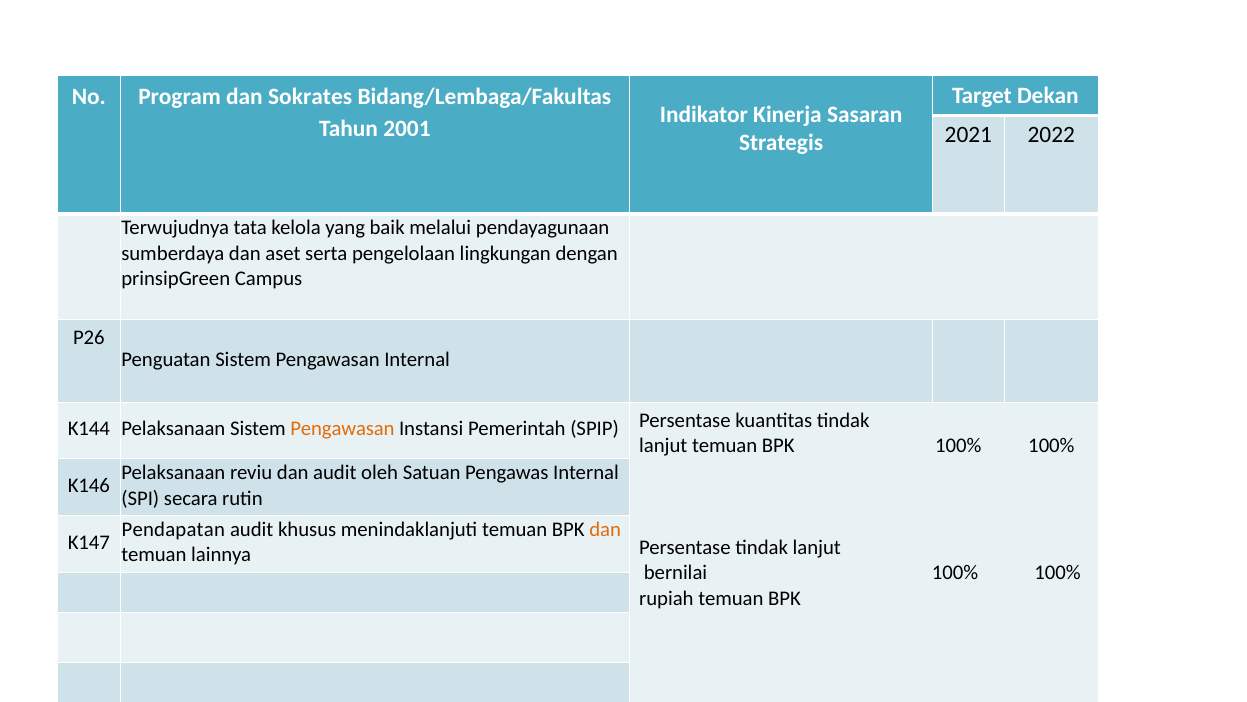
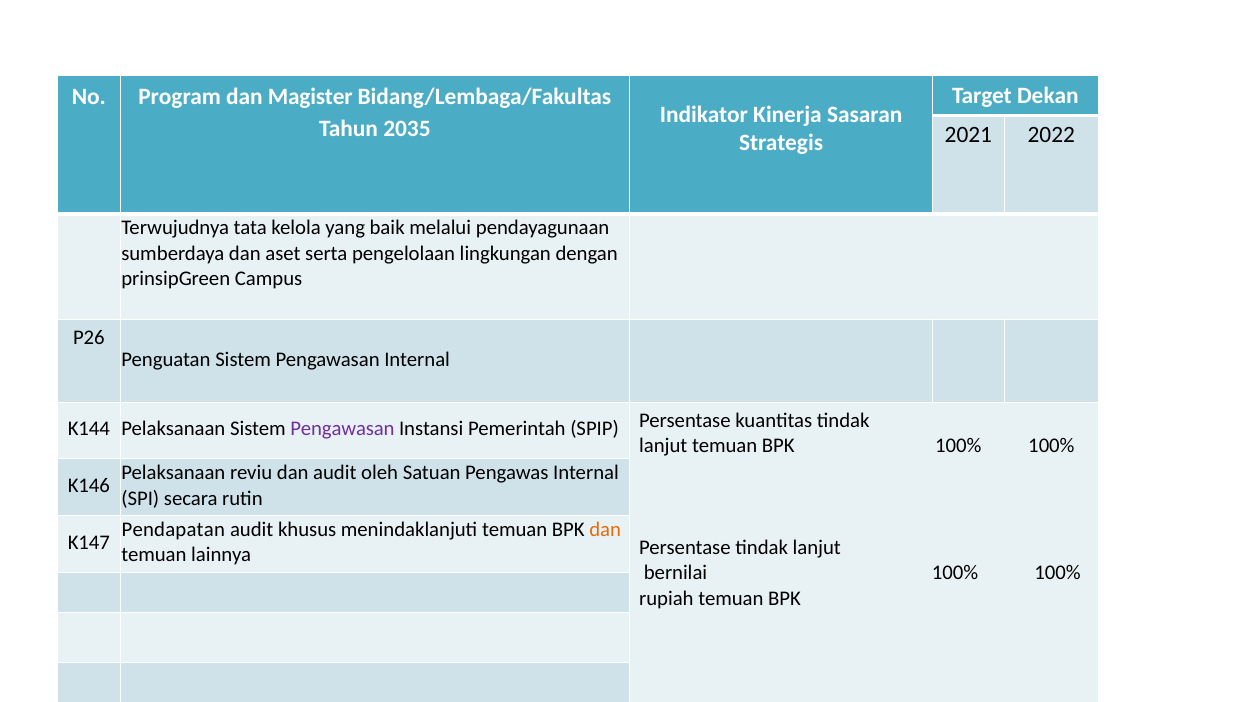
Sokrates: Sokrates -> Magister
2001: 2001 -> 2035
Pengawasan at (342, 429) colour: orange -> purple
